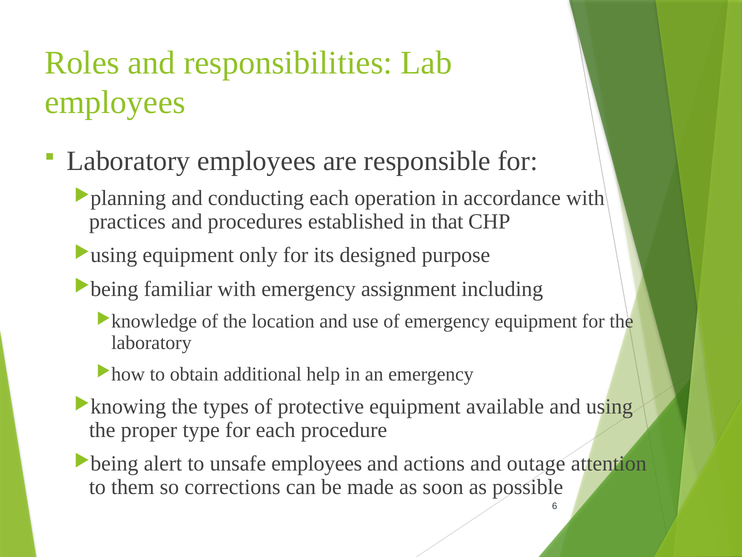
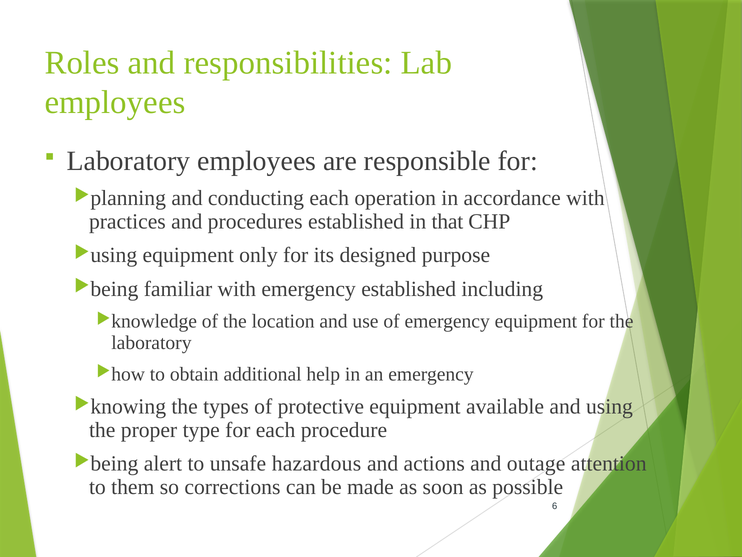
emergency assignment: assignment -> established
unsafe employees: employees -> hazardous
